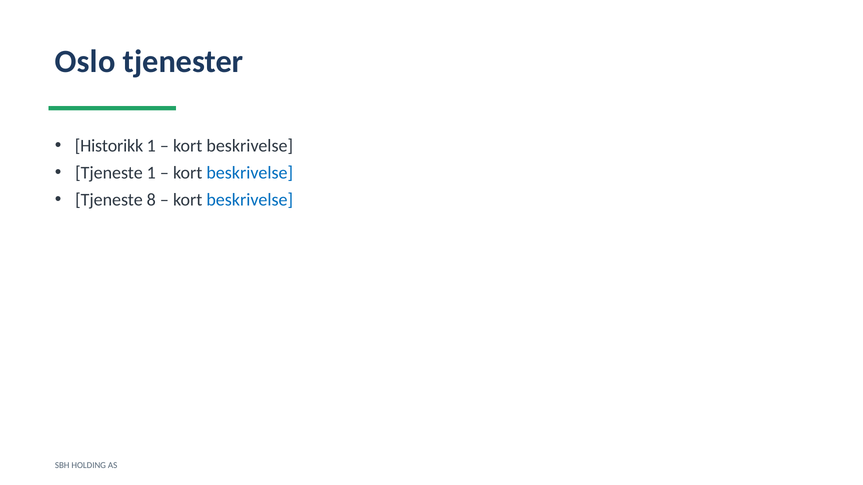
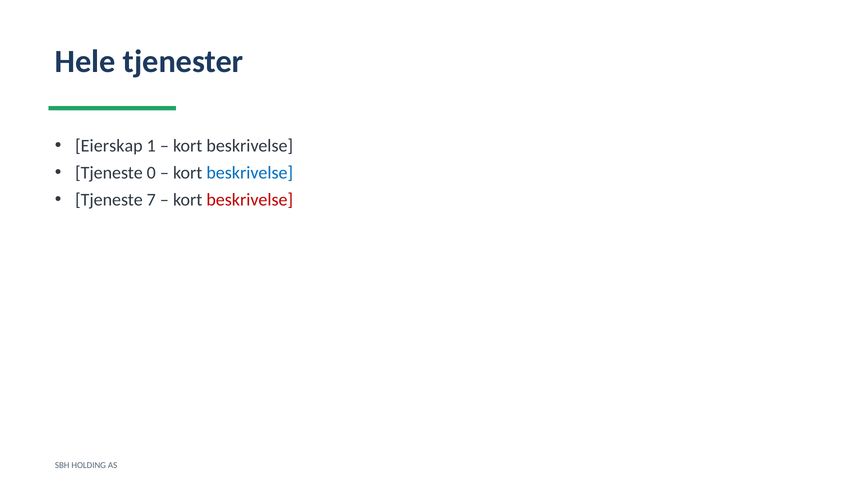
Oslo: Oslo -> Hele
Historikk: Historikk -> Eierskap
Tjeneste 1: 1 -> 0
8: 8 -> 7
beskrivelse at (250, 200) colour: blue -> red
